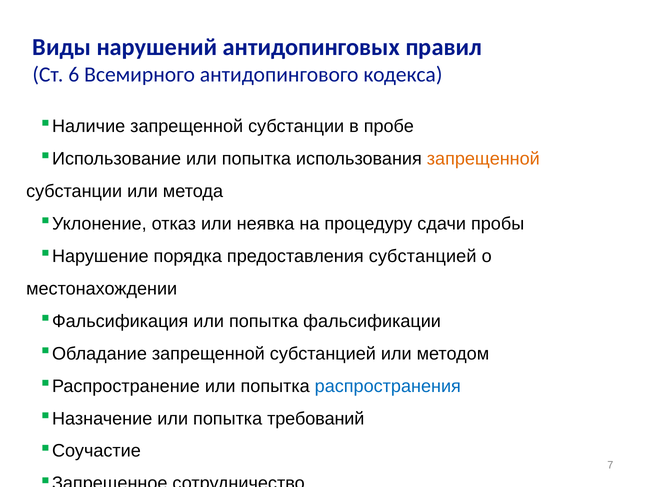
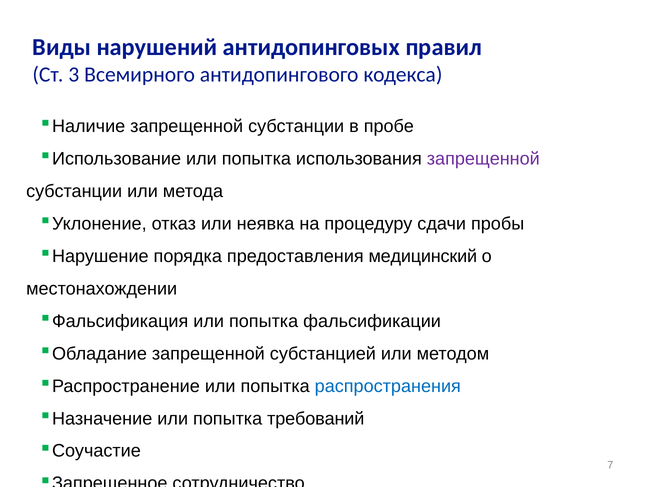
6: 6 -> 3
запрещенной at (483, 159) colour: orange -> purple
предоставления субстанцией: субстанцией -> медицинский
